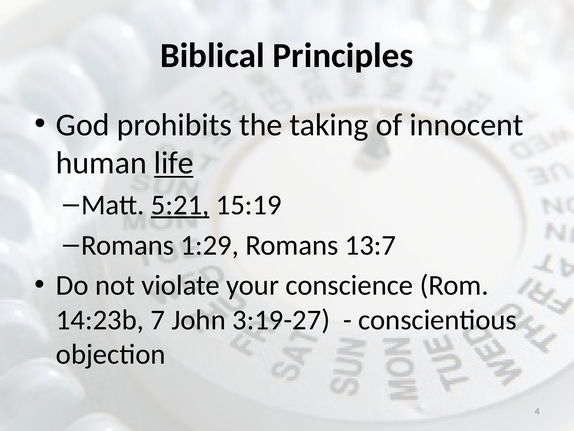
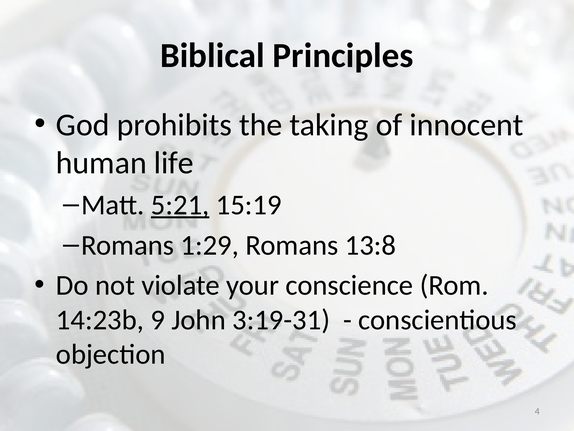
life underline: present -> none
13:7: 13:7 -> 13:8
7: 7 -> 9
3:19-27: 3:19-27 -> 3:19-31
